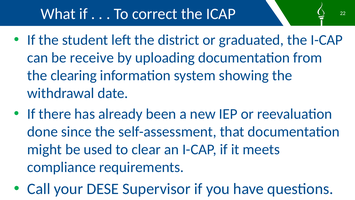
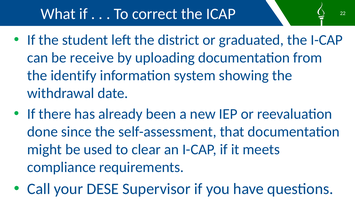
clearing: clearing -> identify
